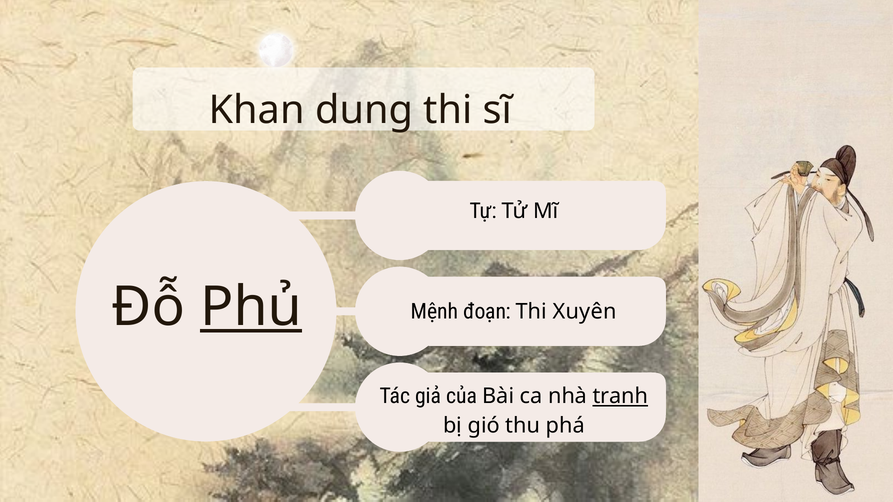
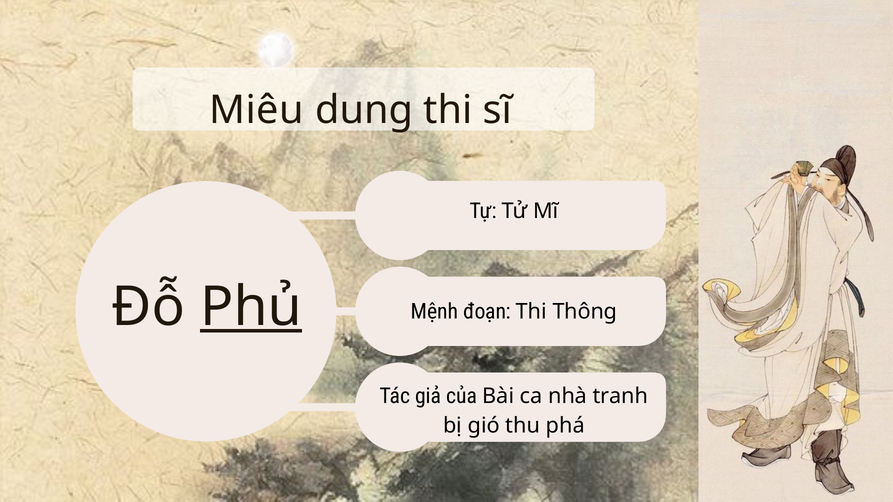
Khan: Khan -> Miêu
Xuyên: Xuyên -> Thông
tranh underline: present -> none
